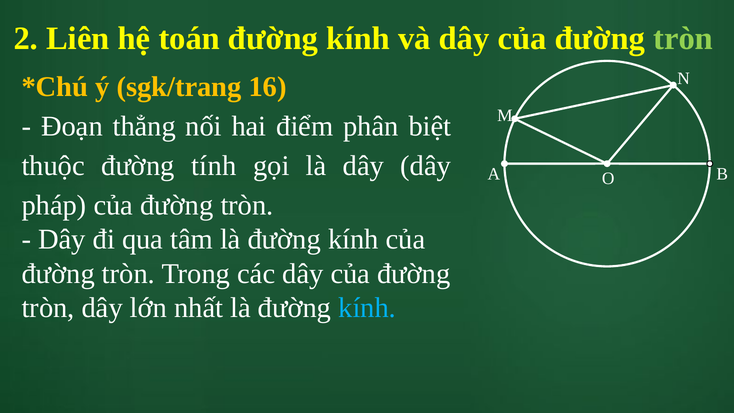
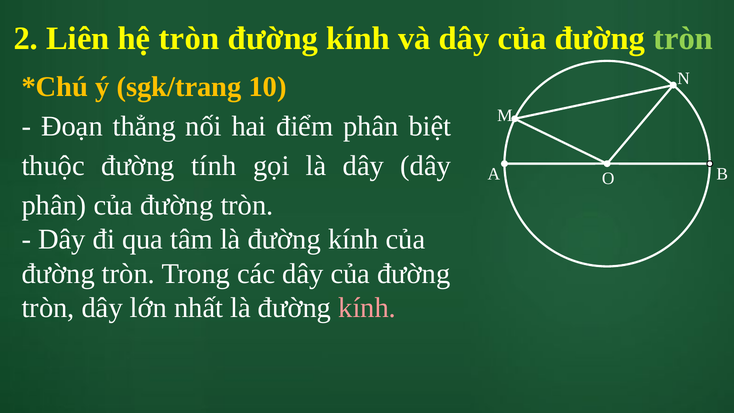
hệ toán: toán -> tròn
16: 16 -> 10
pháp at (54, 205): pháp -> phân
kính at (367, 308) colour: light blue -> pink
